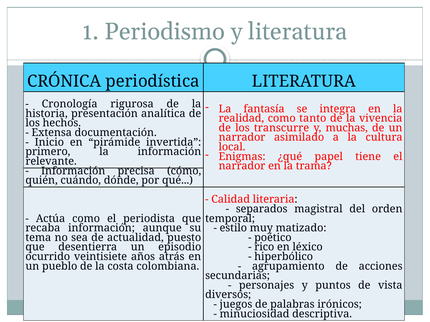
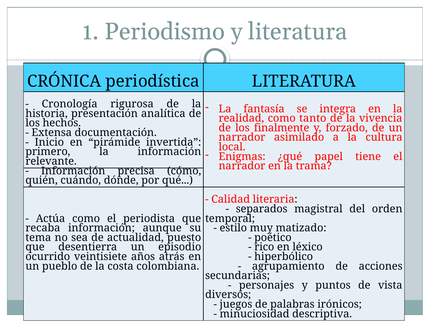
transcurre: transcurre -> finalmente
muchas: muchas -> forzado
